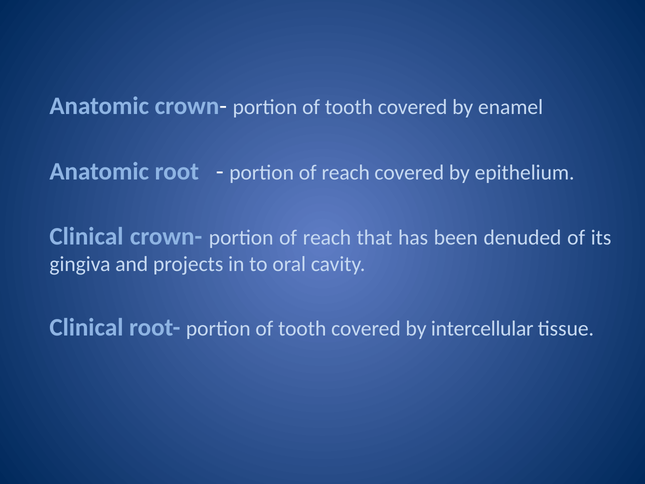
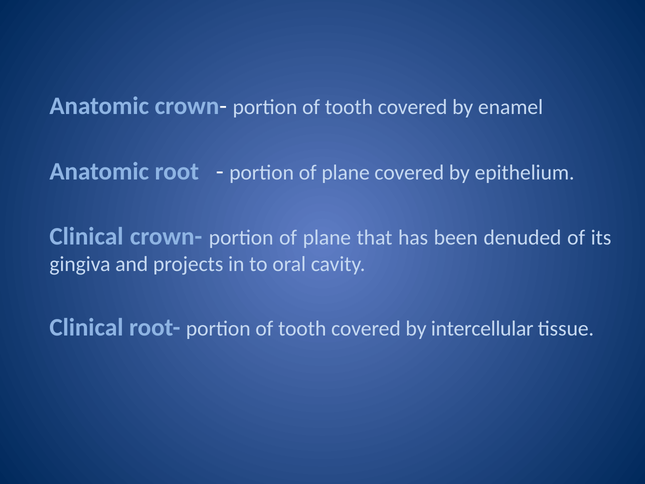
reach at (346, 172): reach -> plane
crown- portion of reach: reach -> plane
